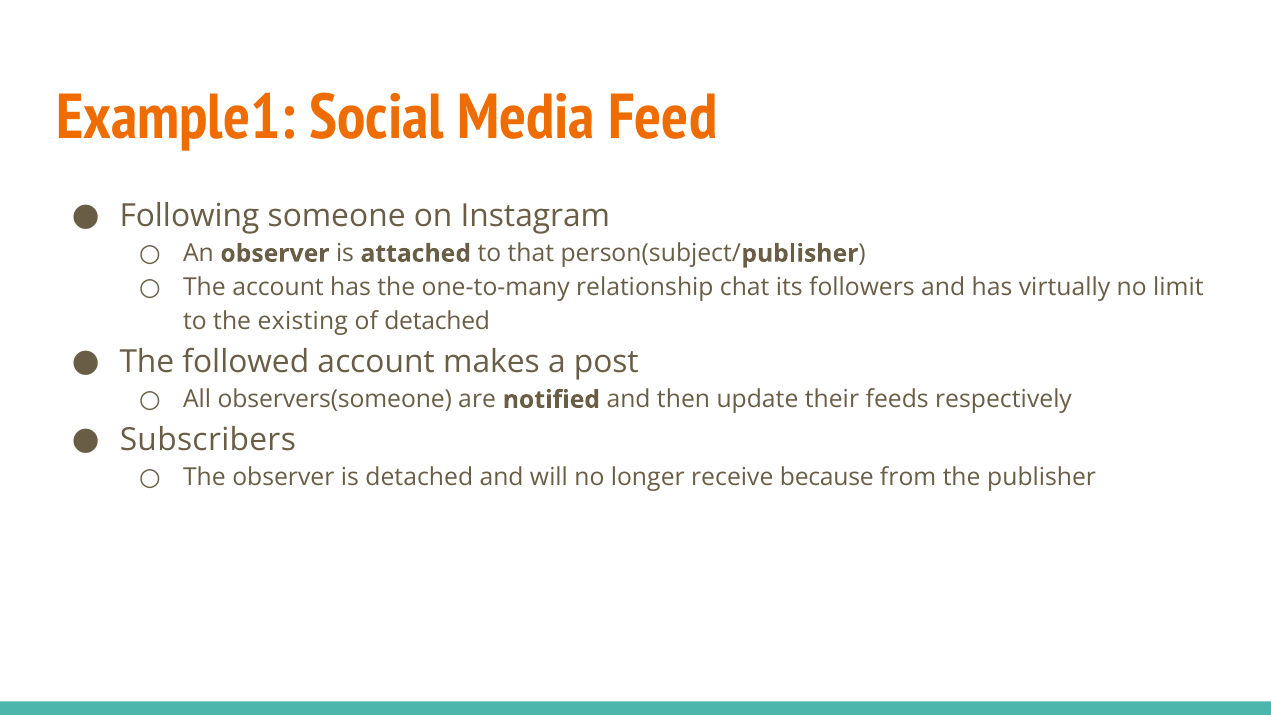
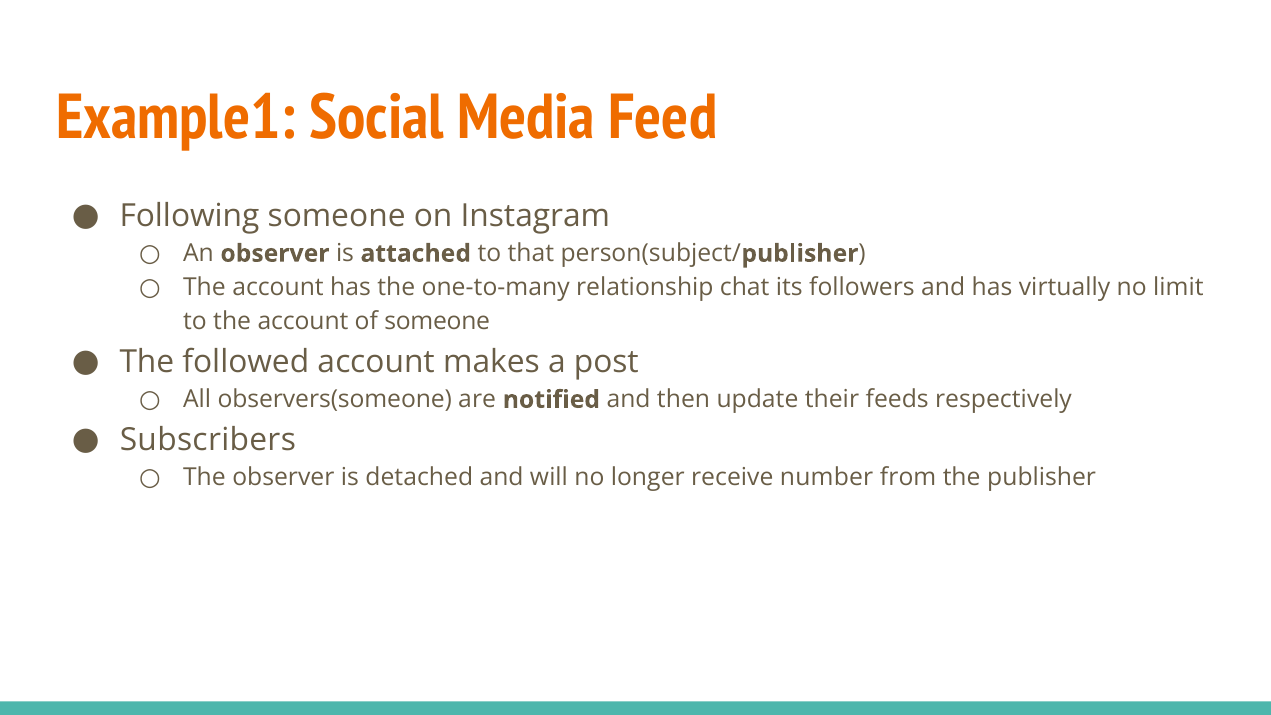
to the existing: existing -> account
of detached: detached -> someone
because: because -> number
